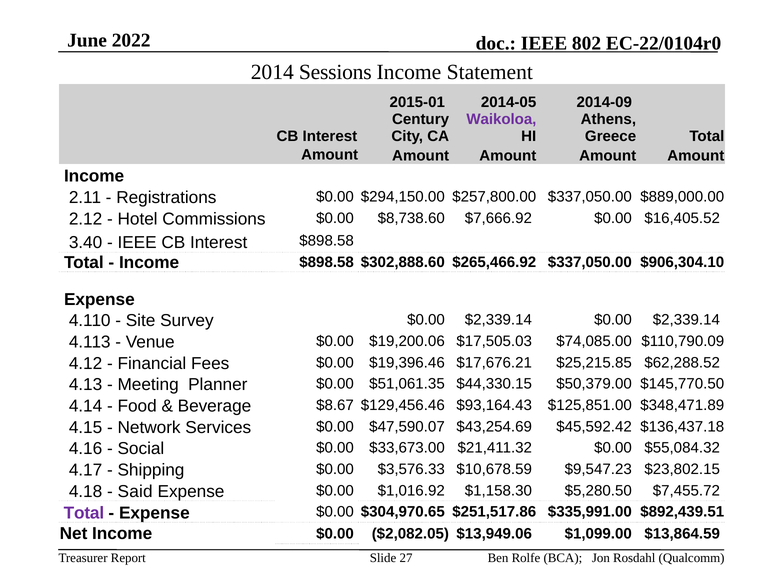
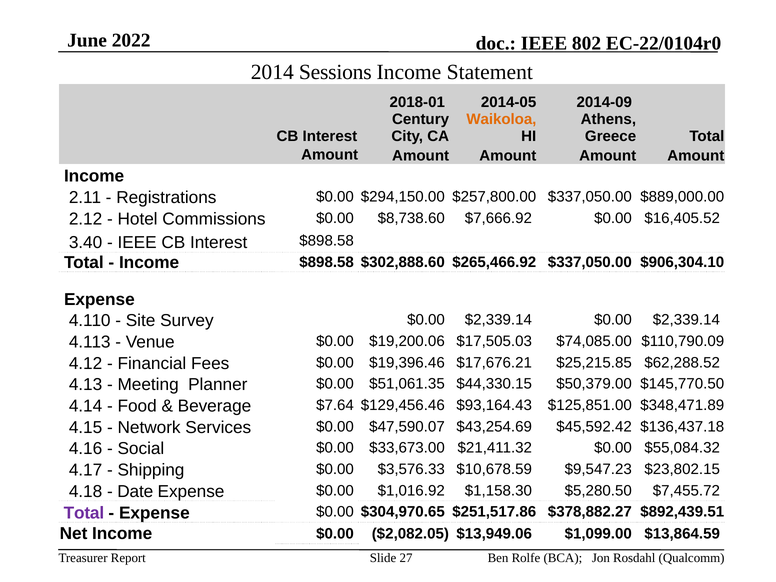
2015-01: 2015-01 -> 2018-01
Waikoloa colour: purple -> orange
$8.67: $8.67 -> $7.64
Said: Said -> Date
$335,991.00: $335,991.00 -> $378,882.27
